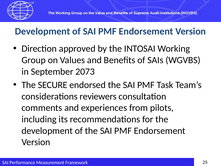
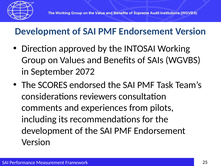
2073: 2073 -> 2072
SECURE: SECURE -> SCORES
